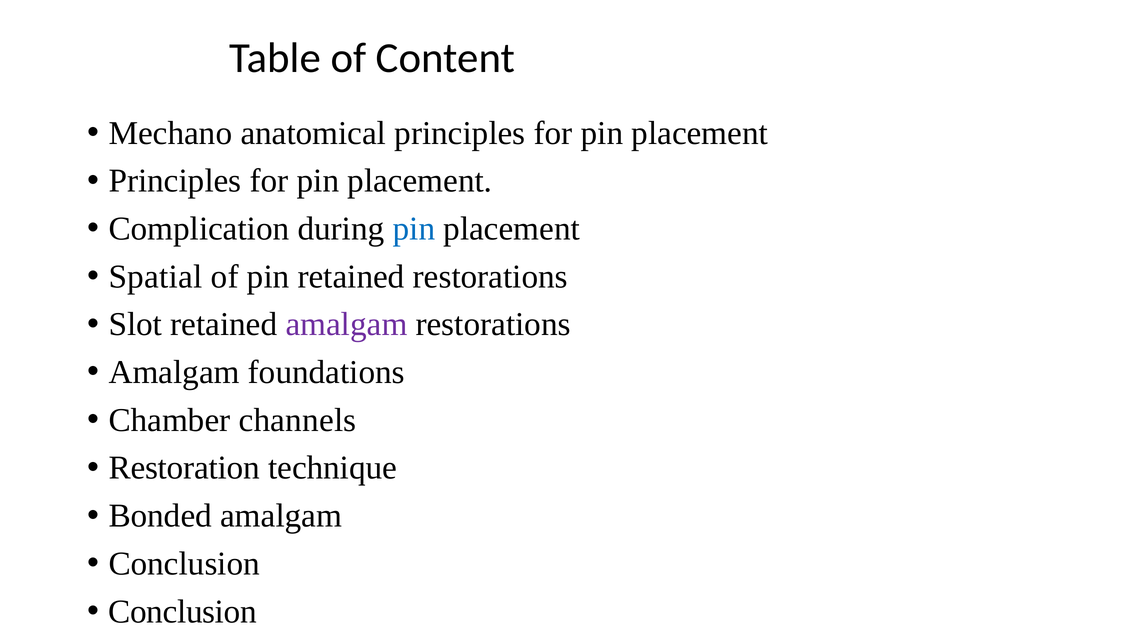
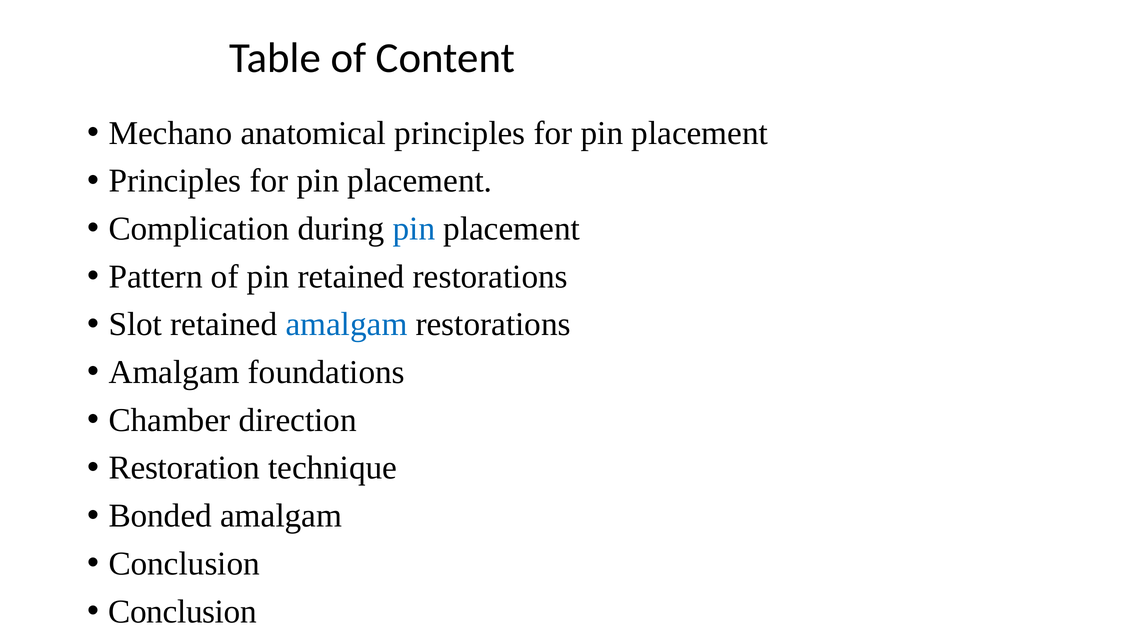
Spatial: Spatial -> Pattern
amalgam at (347, 325) colour: purple -> blue
channels: channels -> direction
